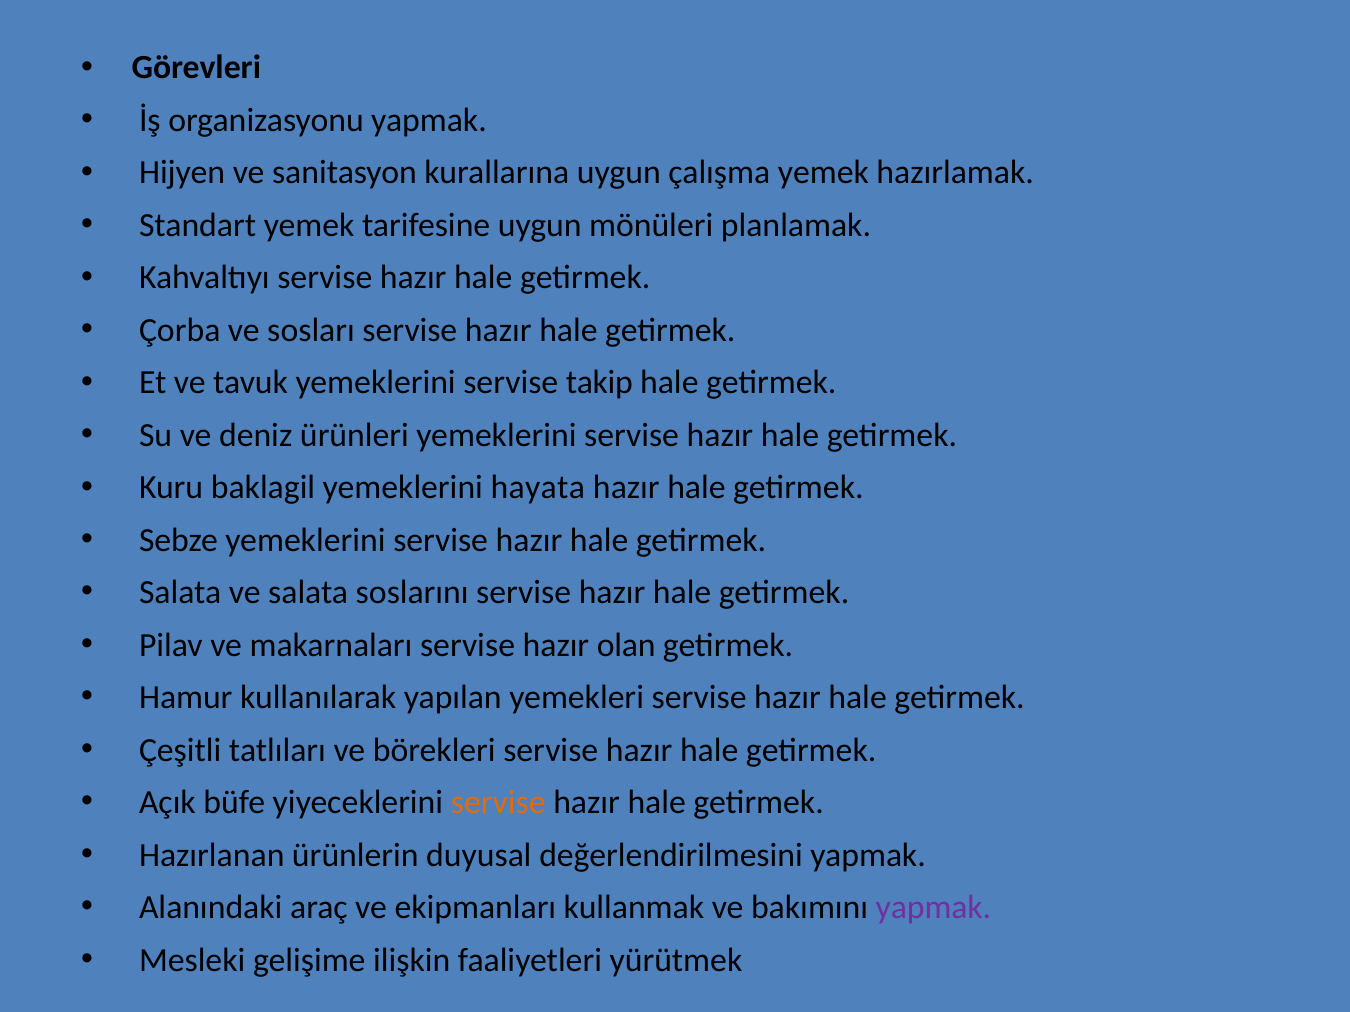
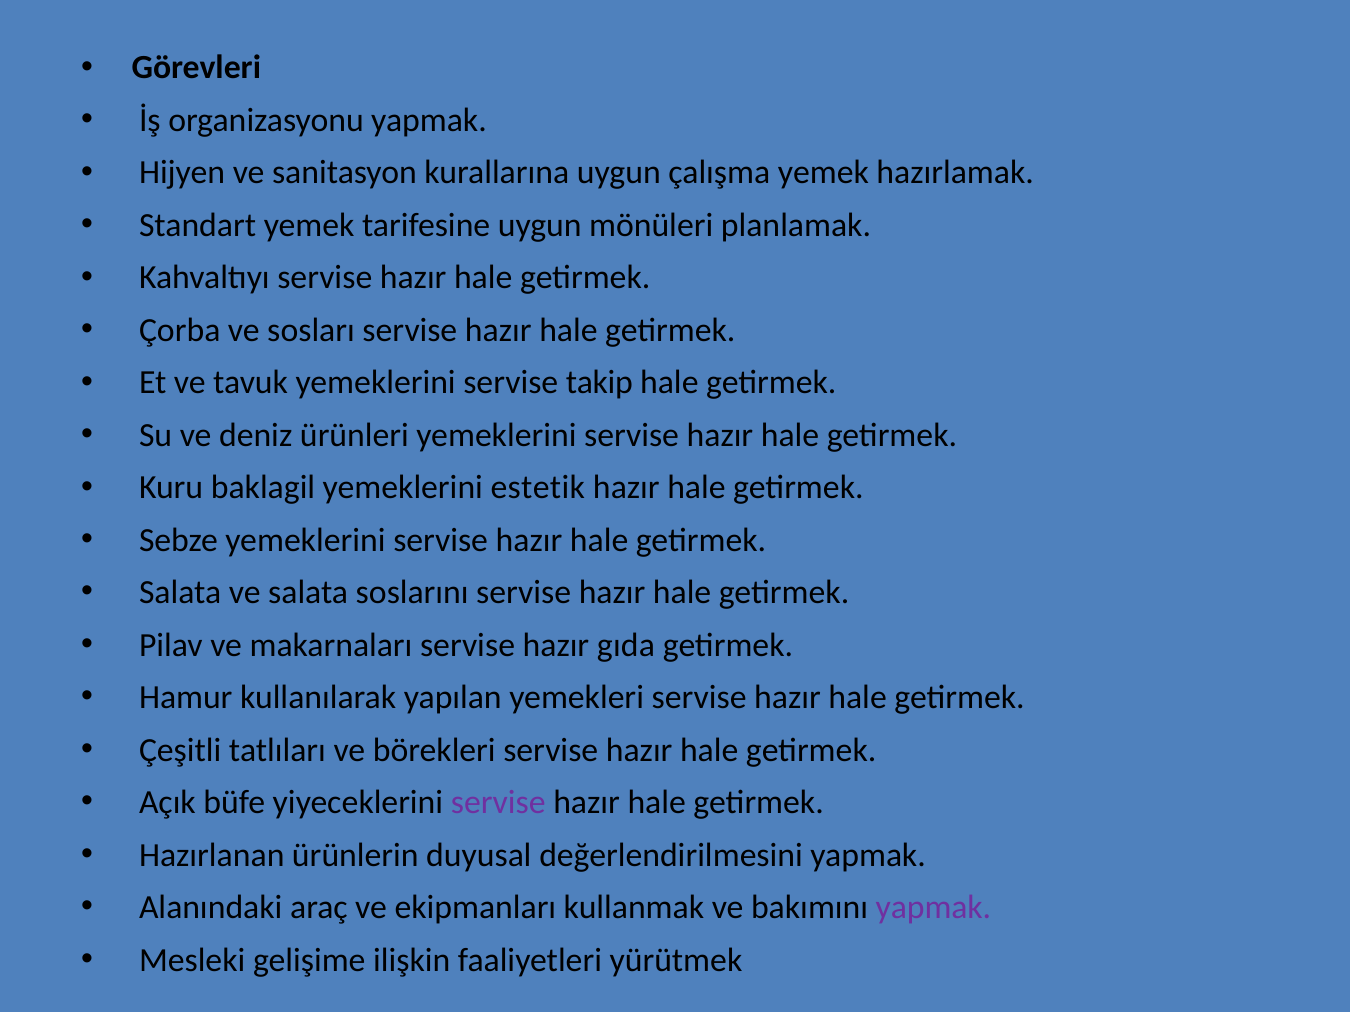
hayata: hayata -> estetik
olan: olan -> gıda
servise at (498, 803) colour: orange -> purple
